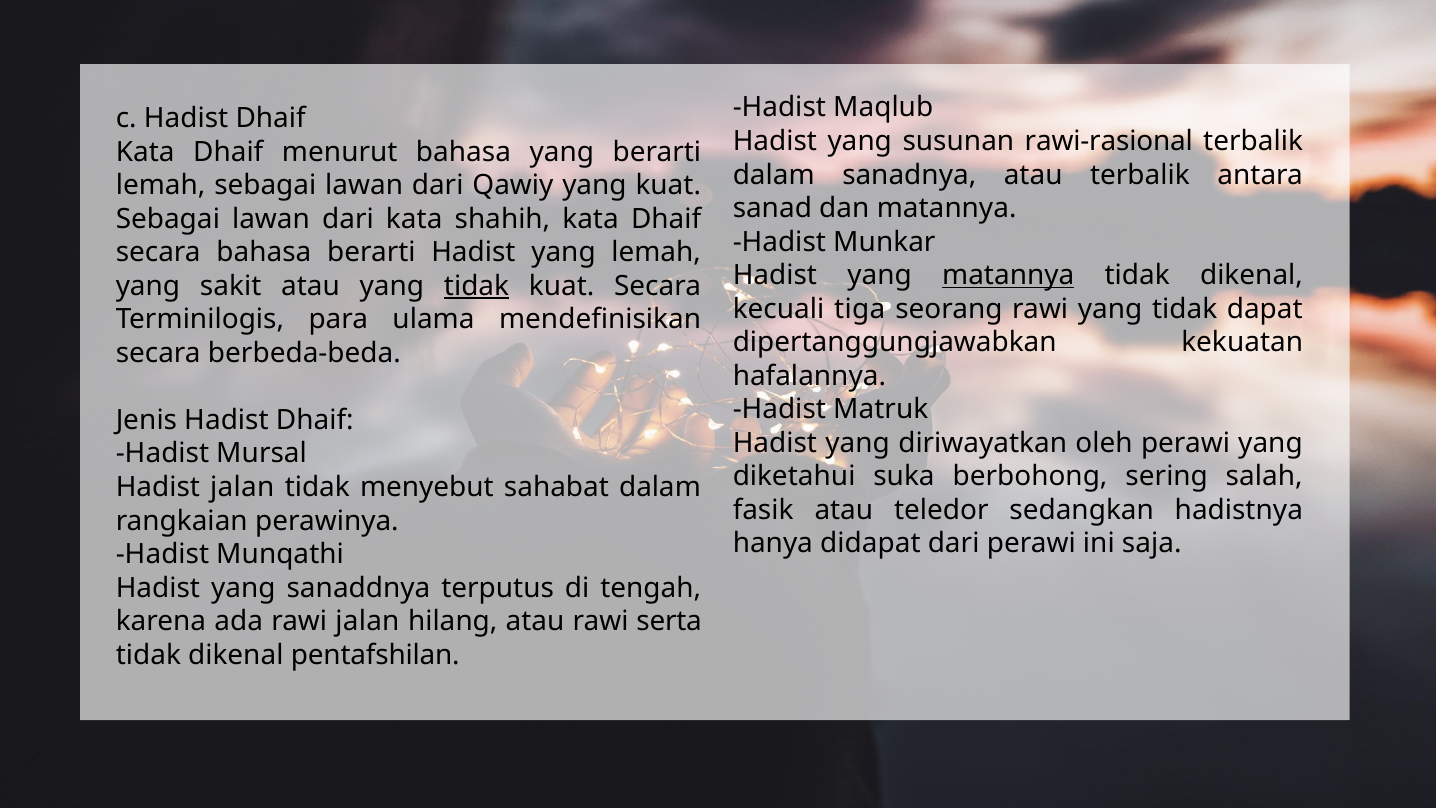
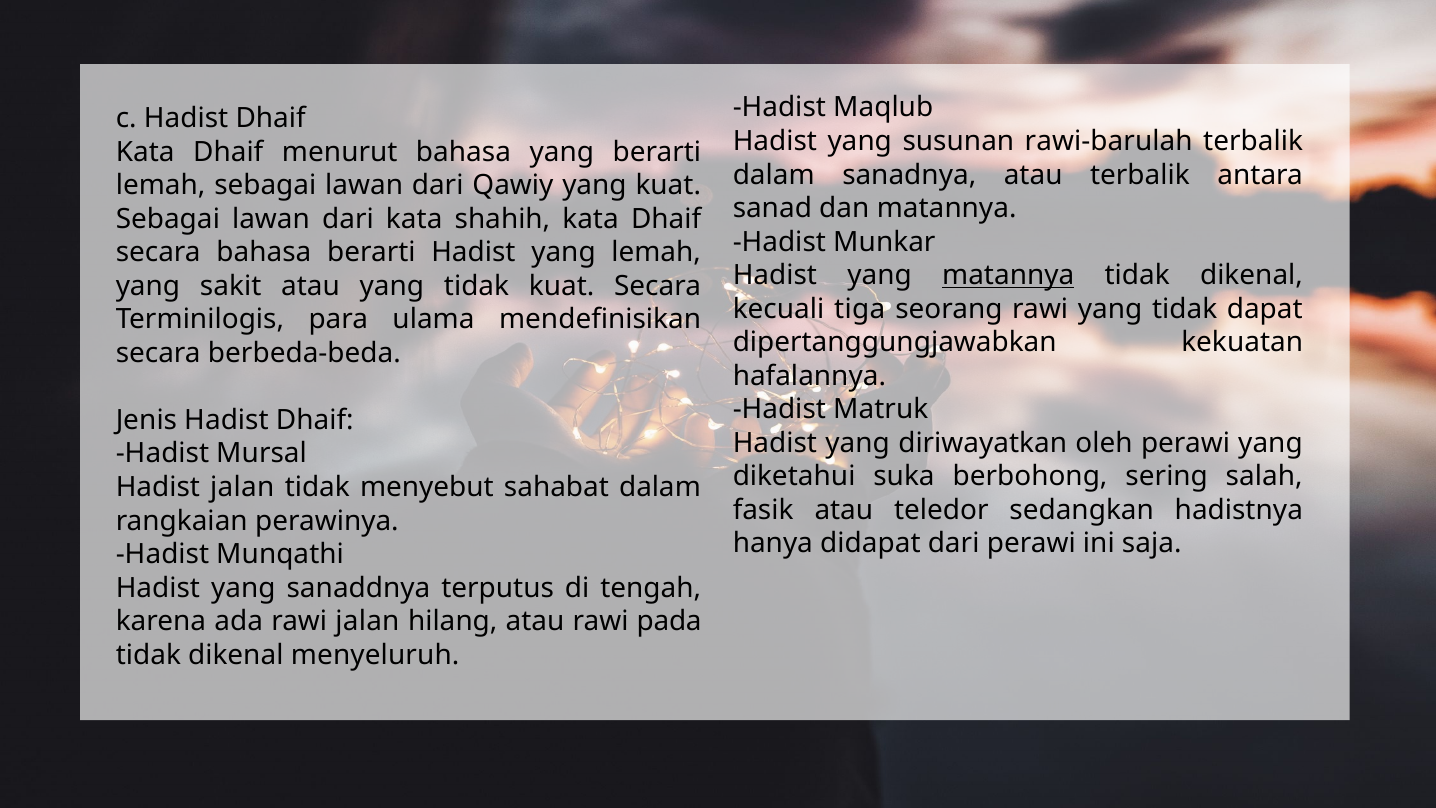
rawi-rasional: rawi-rasional -> rawi-barulah
tidak at (477, 286) underline: present -> none
serta: serta -> pada
pentafshilan: pentafshilan -> menyeluruh
